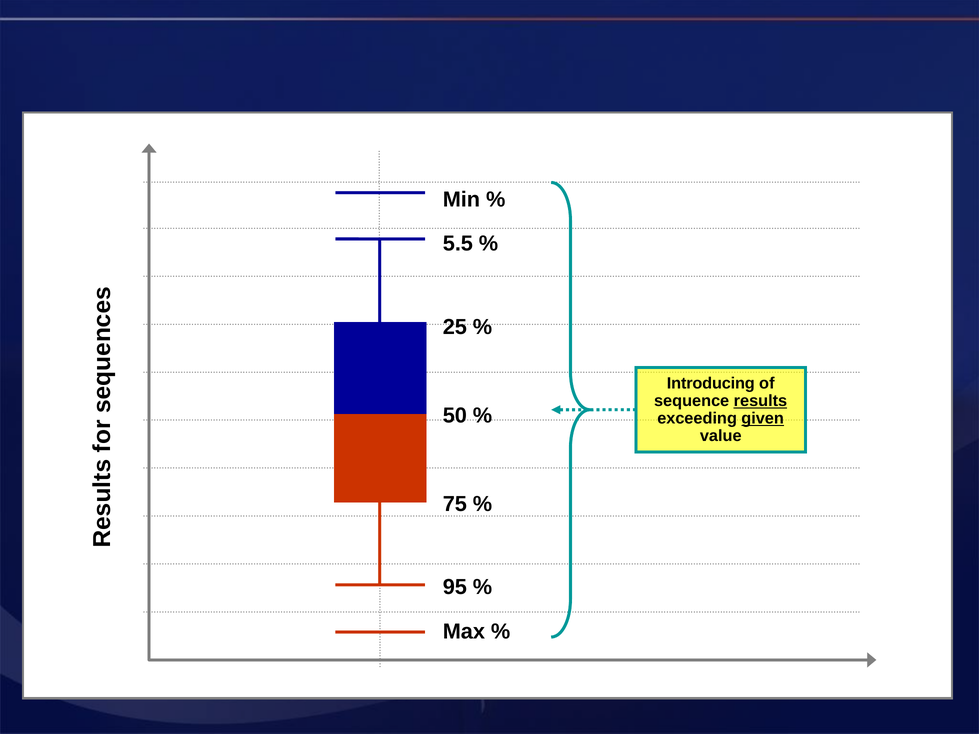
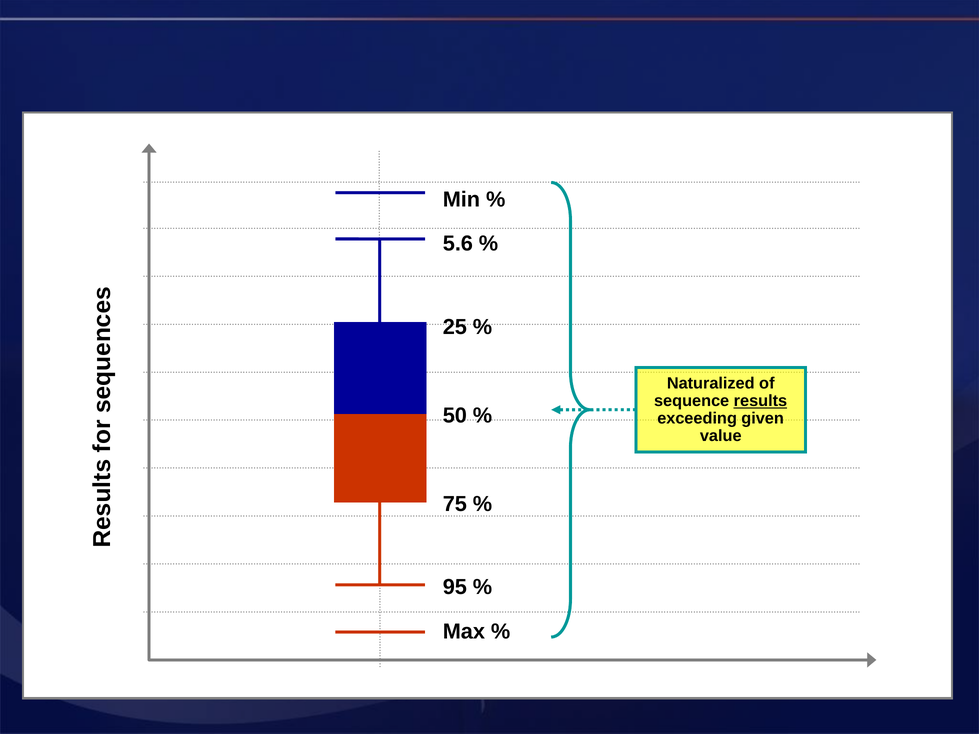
5.5: 5.5 -> 5.6
Introducing: Introducing -> Naturalized
given underline: present -> none
